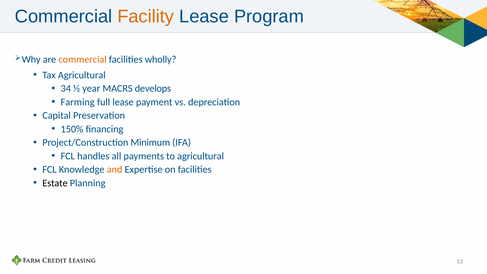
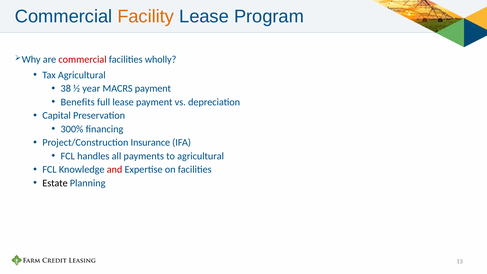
commercial at (83, 59) colour: orange -> red
34: 34 -> 38
MACRS develops: develops -> payment
Farming: Farming -> Benefits
150%: 150% -> 300%
Minimum: Minimum -> Insurance
and colour: orange -> red
